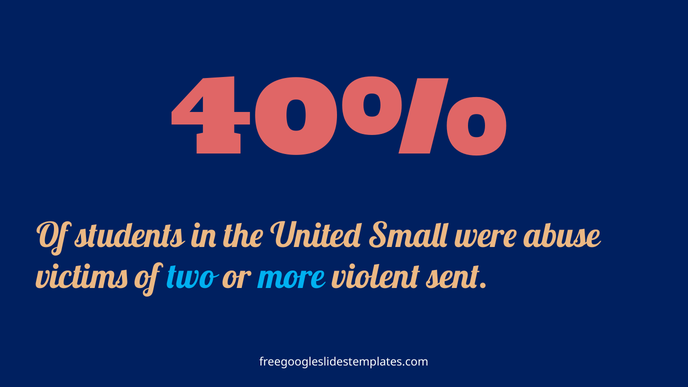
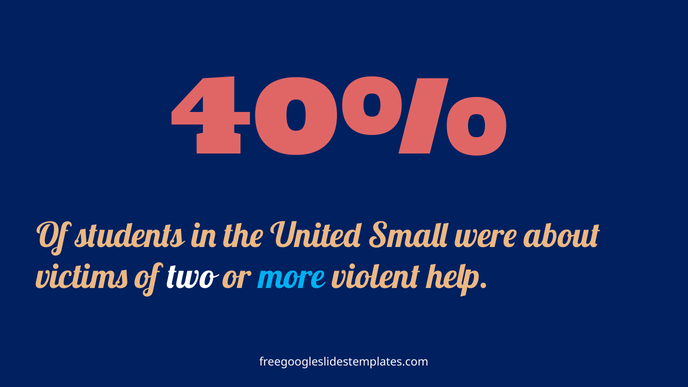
abuse: abuse -> about
two colour: light blue -> white
sent: sent -> help
